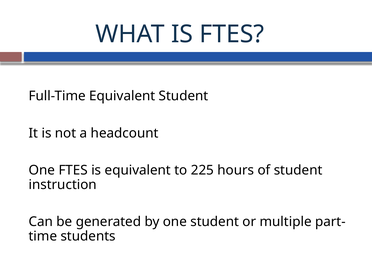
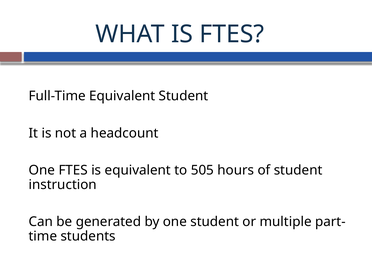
225: 225 -> 505
